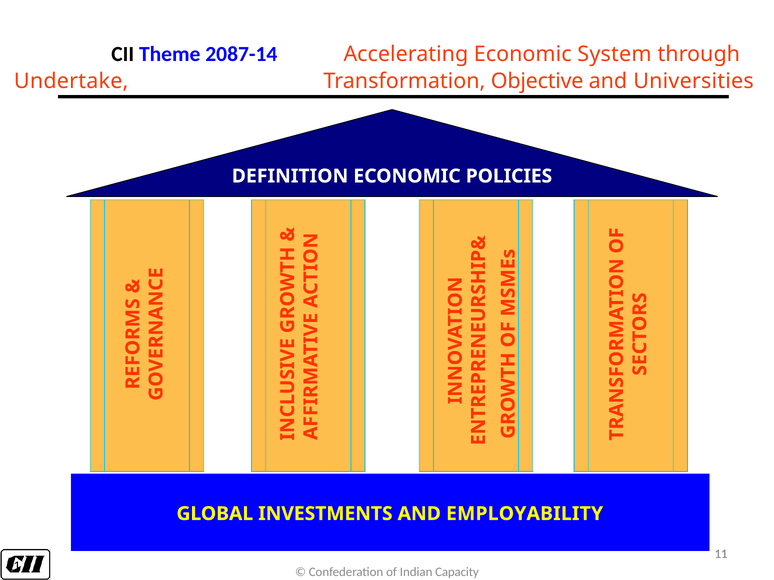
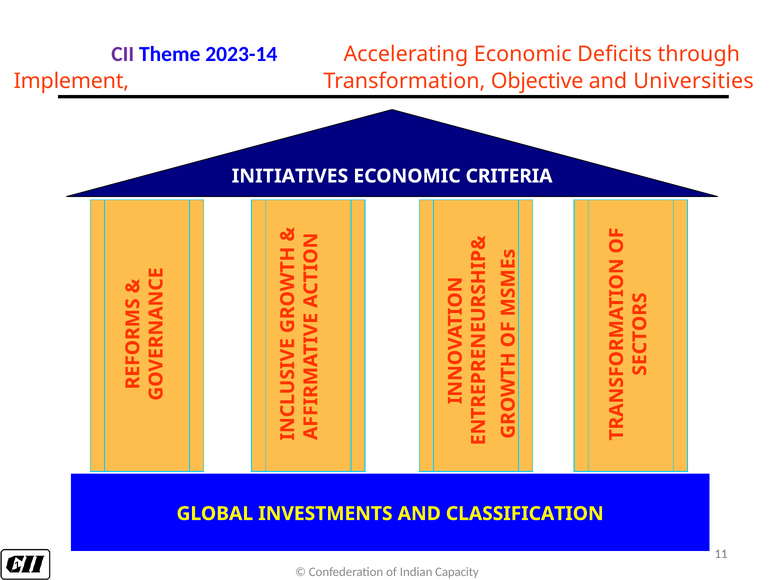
CII colour: black -> purple
2087-14: 2087-14 -> 2023-14
System: System -> Deficits
Undertake: Undertake -> Implement
DEFINITION: DEFINITION -> INITIATIVES
POLICIES: POLICIES -> CRITERIA
EMPLOYABILITY: EMPLOYABILITY -> CLASSIFICATION
